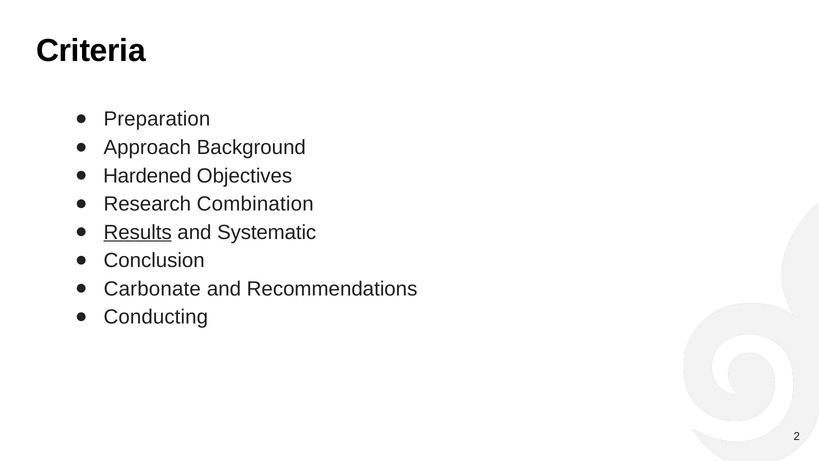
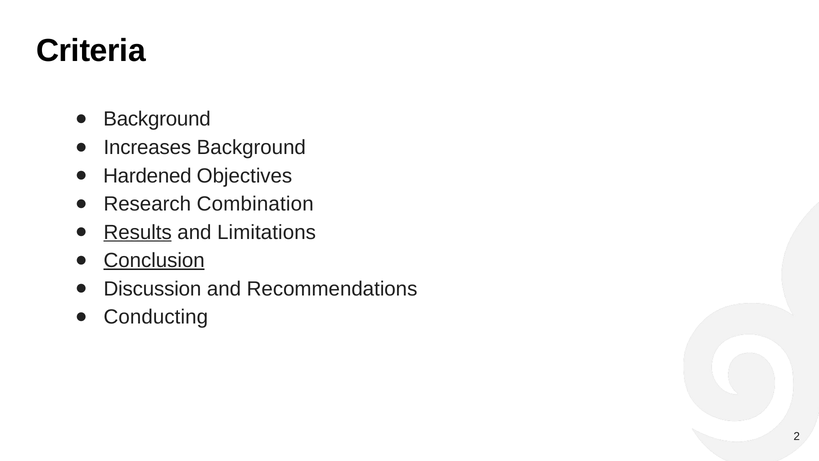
Preparation at (157, 119): Preparation -> Background
Approach: Approach -> Increases
Systematic: Systematic -> Limitations
Conclusion underline: none -> present
Carbonate: Carbonate -> Discussion
